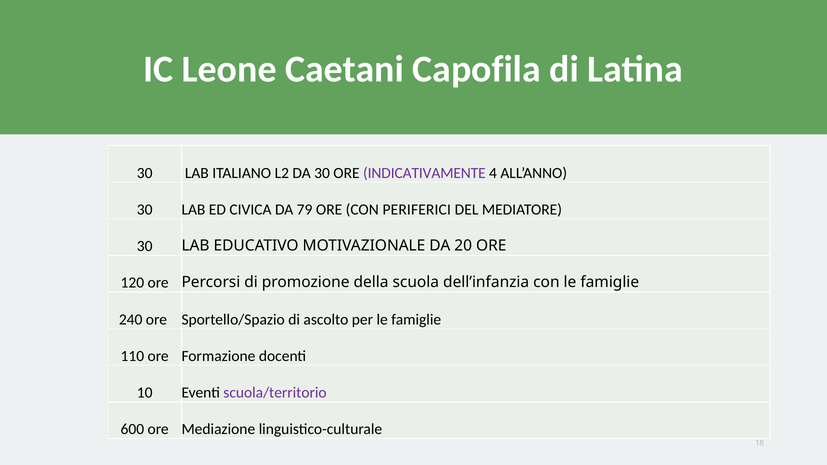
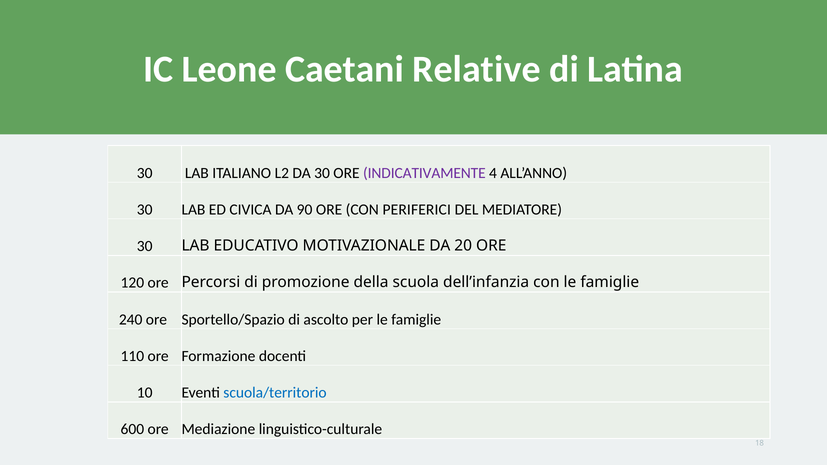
Capofila: Capofila -> Relative
79: 79 -> 90
scuola/territorio colour: purple -> blue
